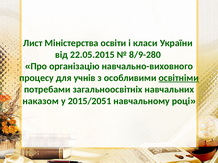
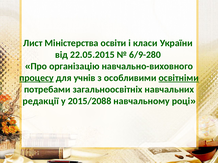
8/9-280: 8/9-280 -> 6/9-280
процесу underline: none -> present
наказом: наказом -> редакції
2015/2051: 2015/2051 -> 2015/2088
